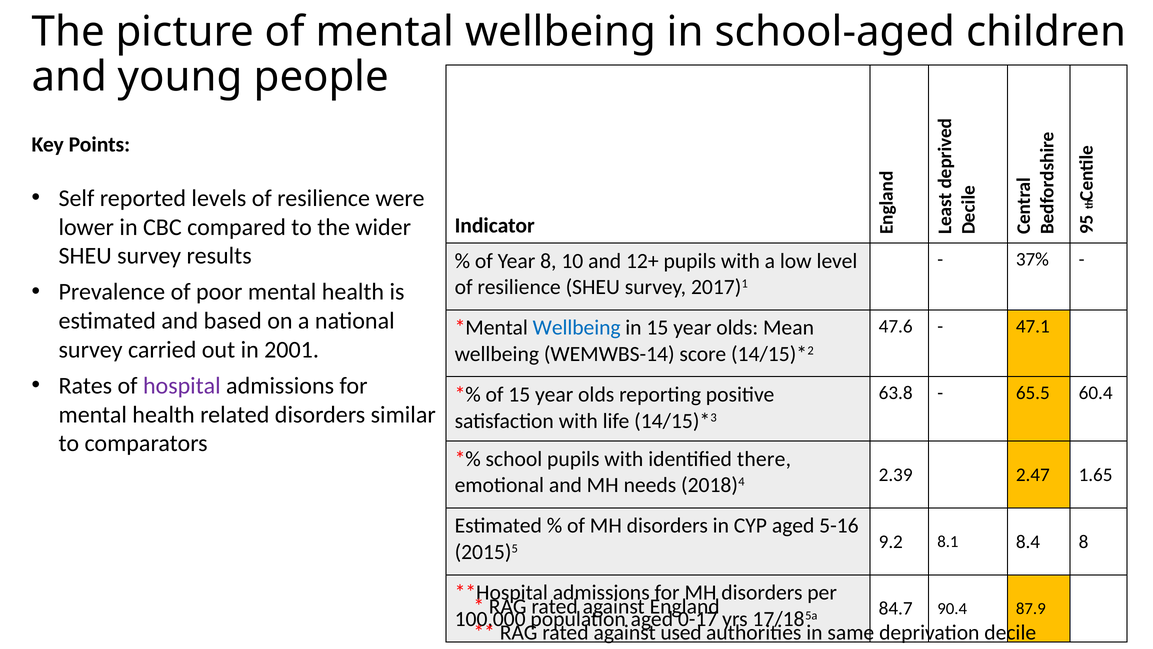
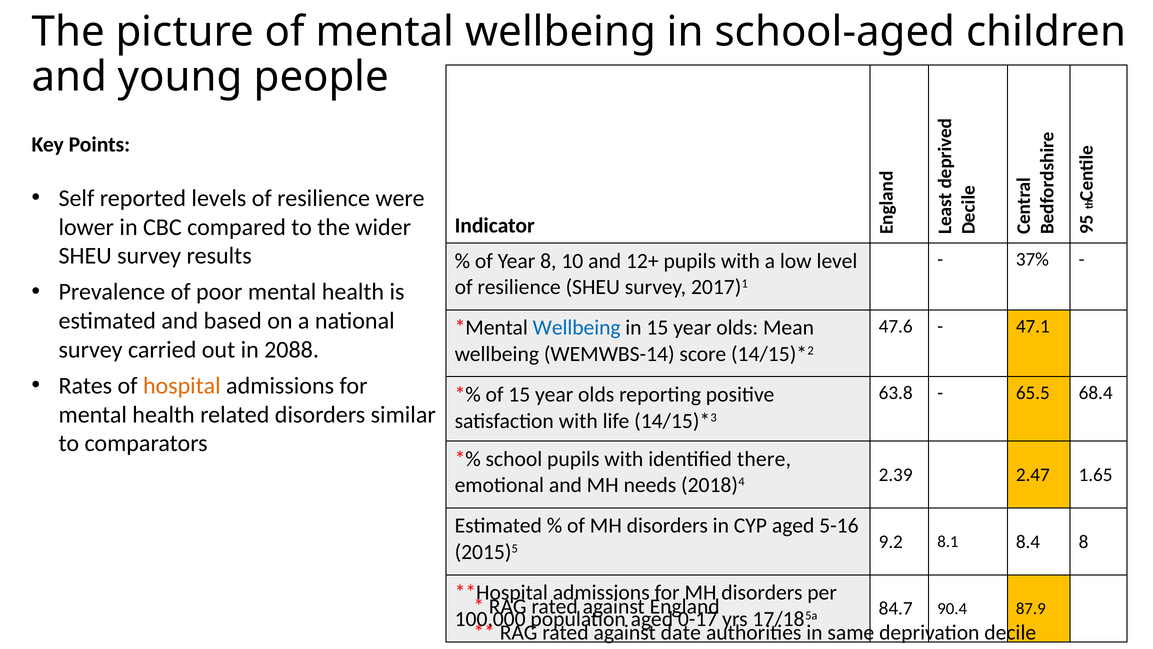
2001: 2001 -> 2088
hospital colour: purple -> orange
60.4: 60.4 -> 68.4
used: used -> date
